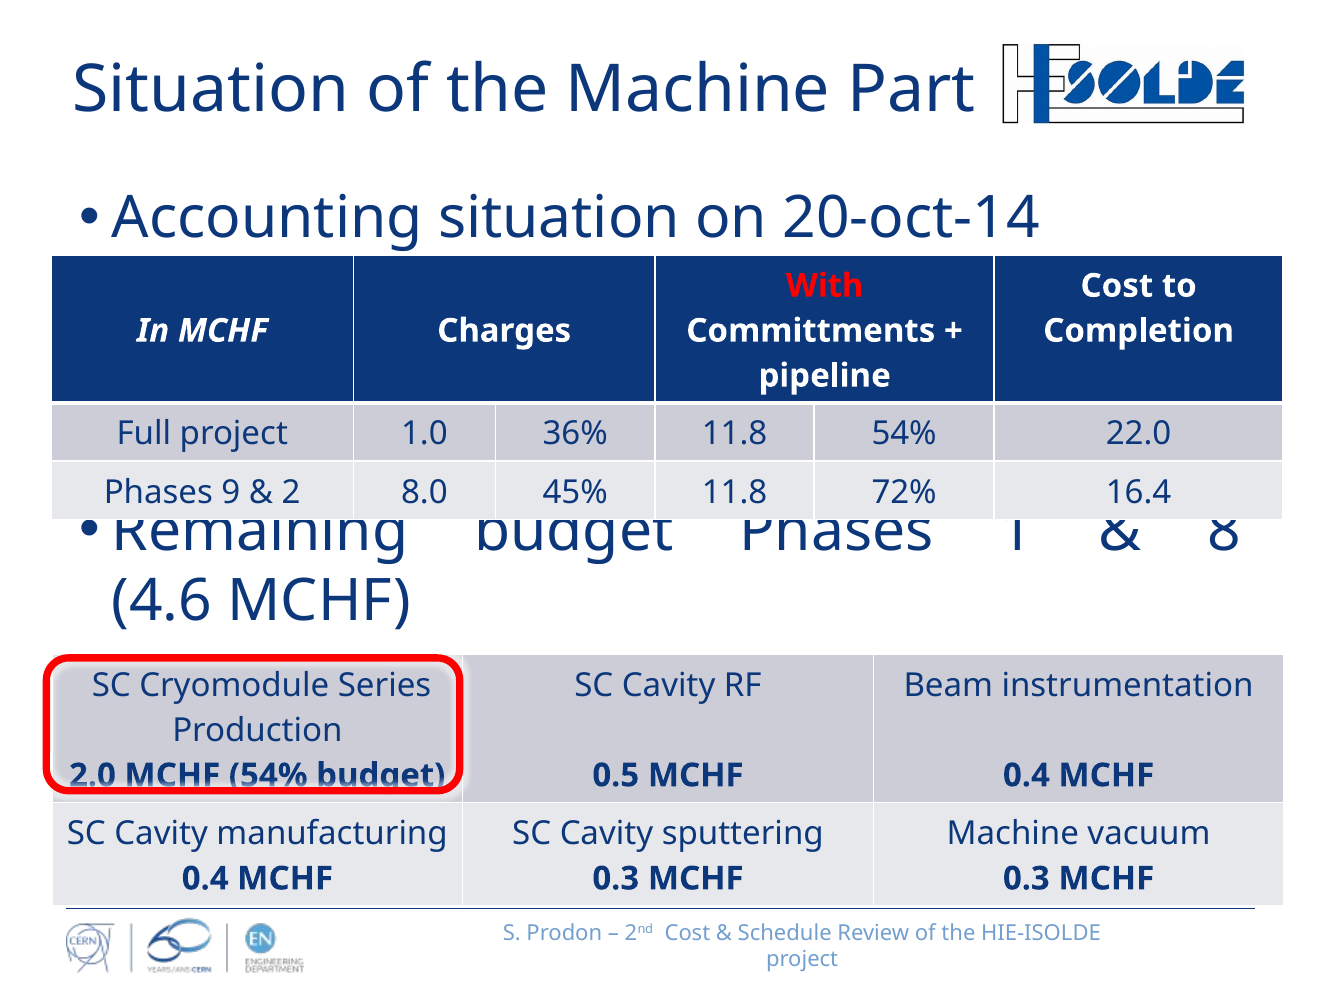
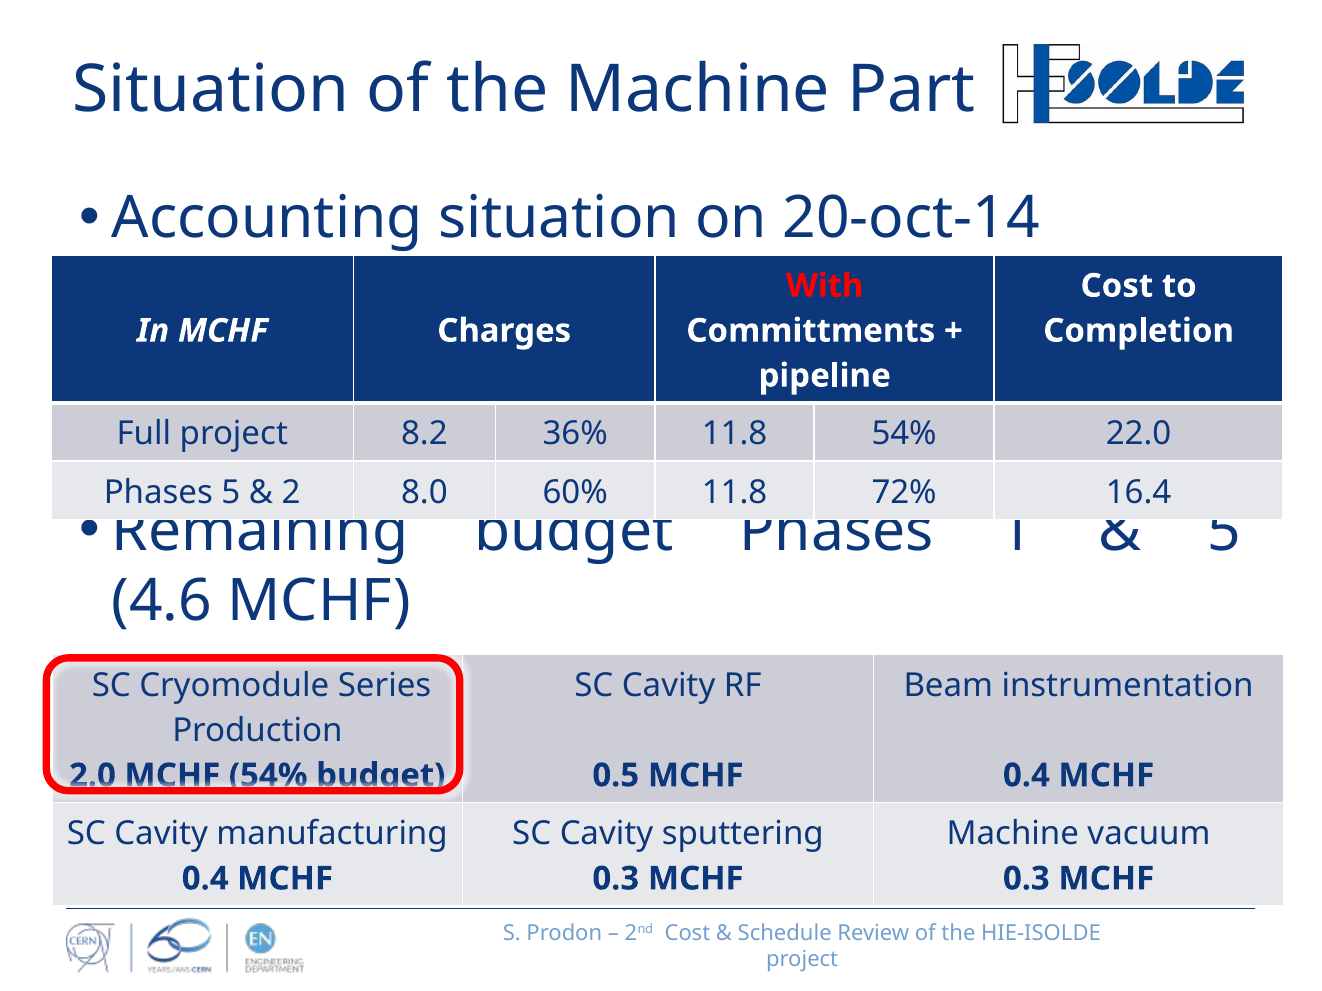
1.0: 1.0 -> 8.2
Phases 9: 9 -> 5
45%: 45% -> 60%
8 at (1225, 531): 8 -> 5
